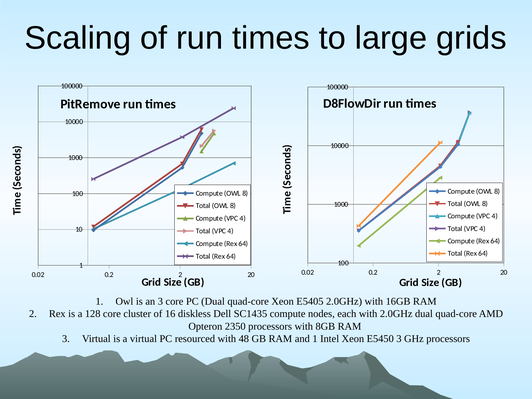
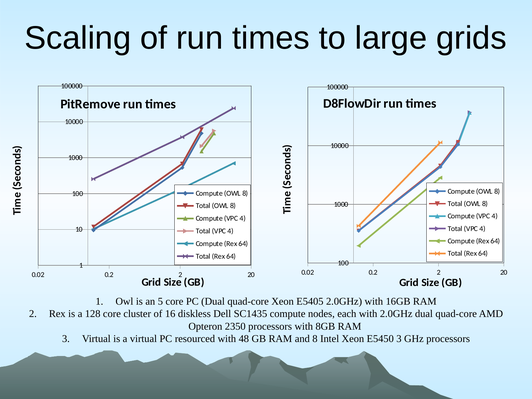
an 3: 3 -> 5
and 1: 1 -> 8
